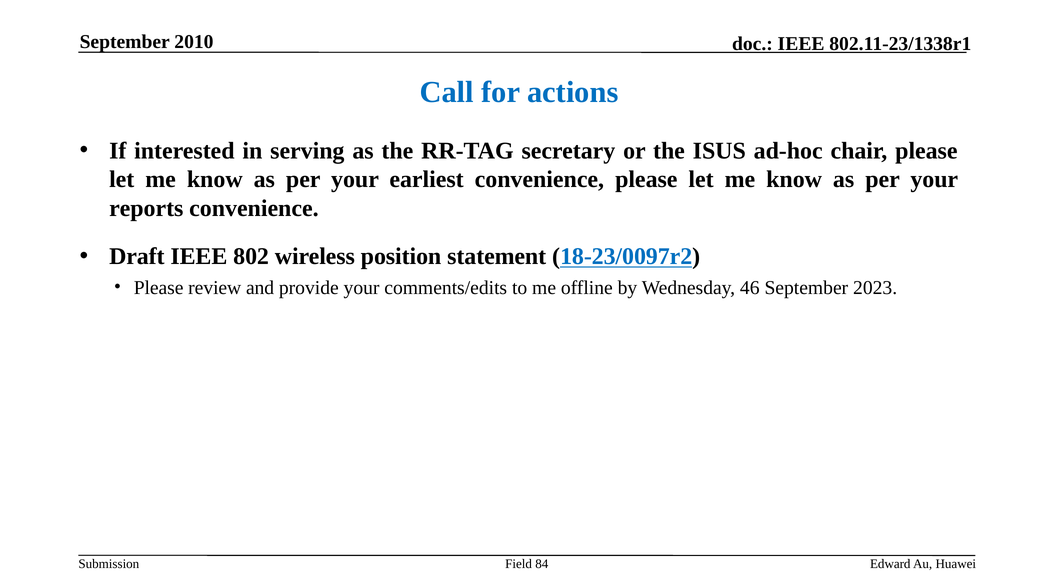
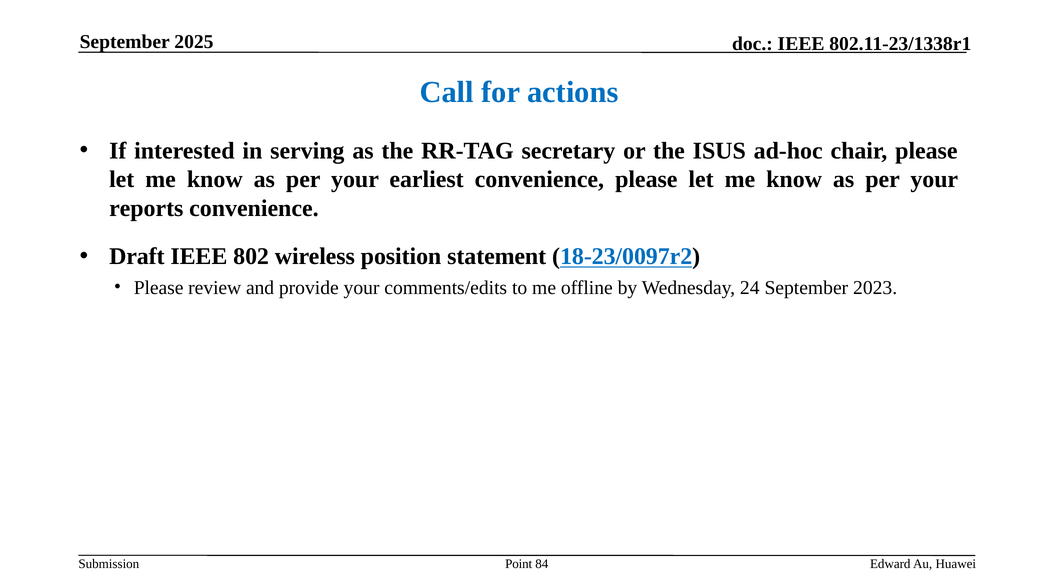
2010: 2010 -> 2025
46: 46 -> 24
Field: Field -> Point
